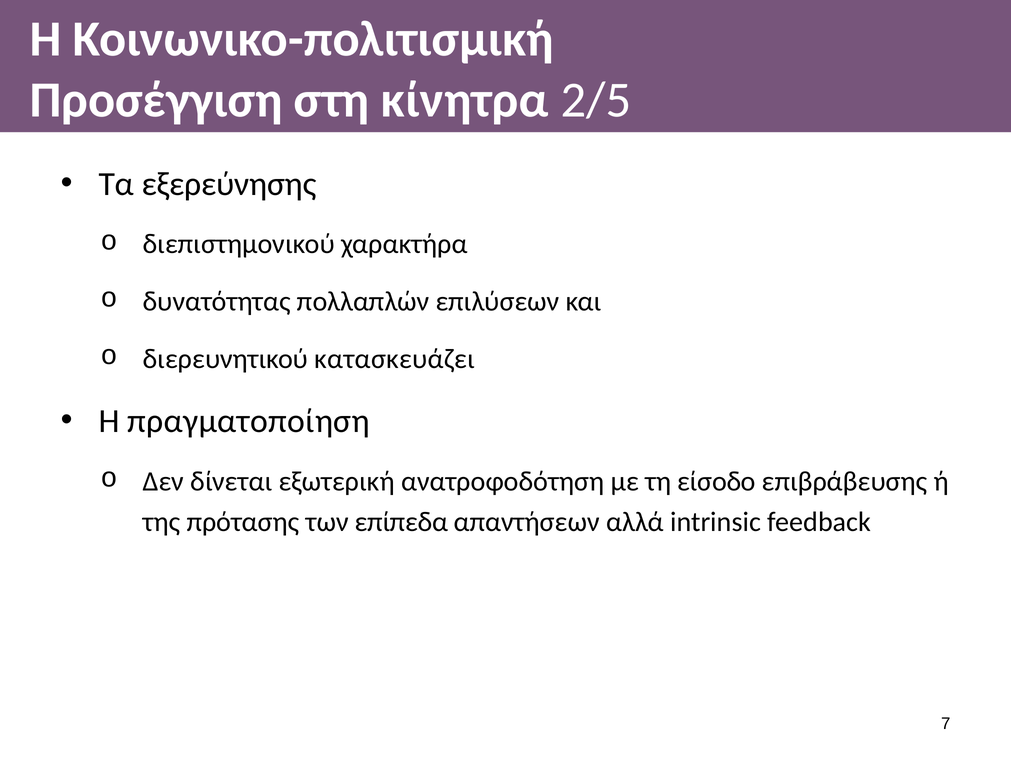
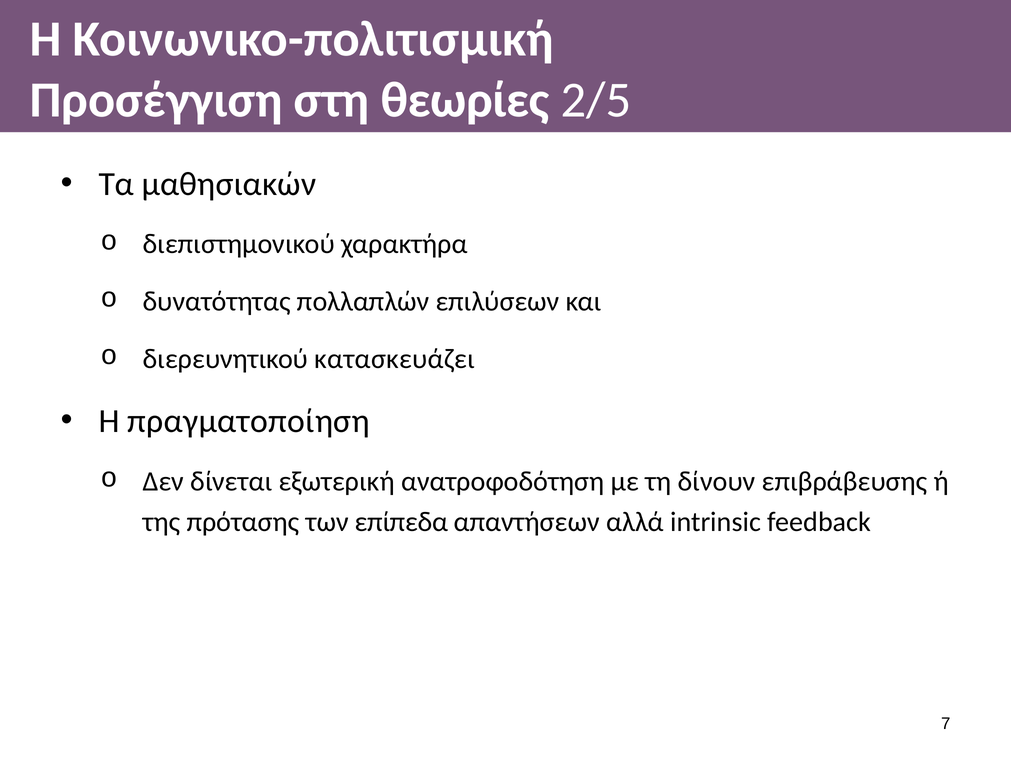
κίνητρα: κίνητρα -> θεωρίες
εξερεύνησης: εξερεύνησης -> μαθησιακών
είσοδο: είσοδο -> δίνουν
